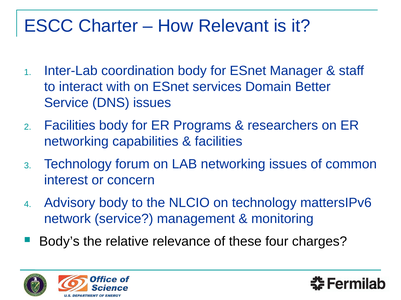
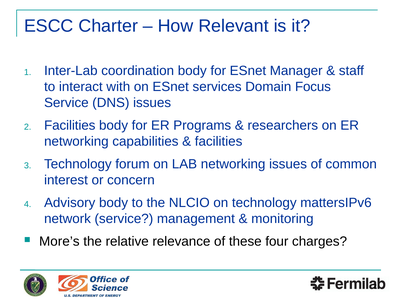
Better: Better -> Focus
Body’s: Body’s -> More’s
